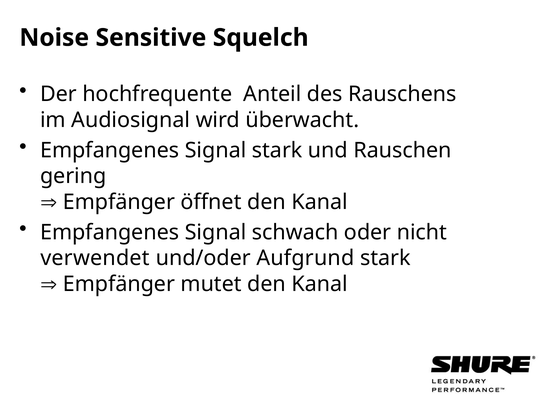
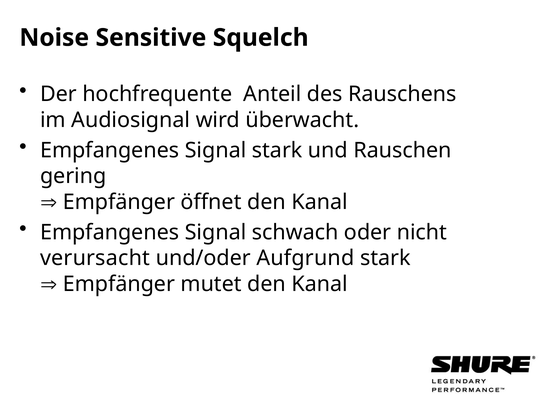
verwendet: verwendet -> verursacht
